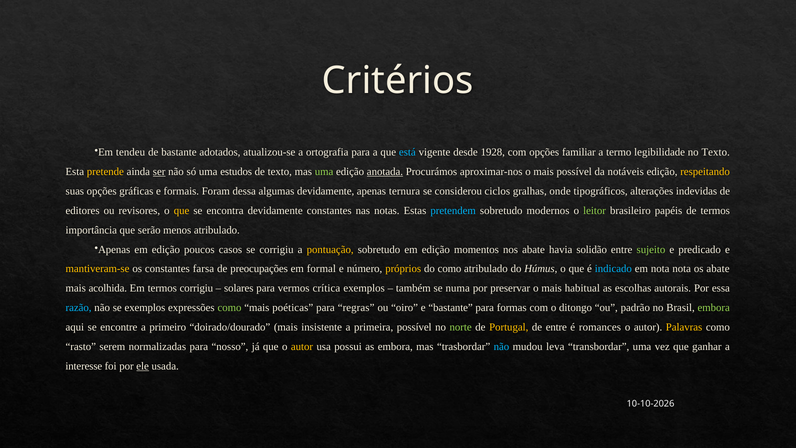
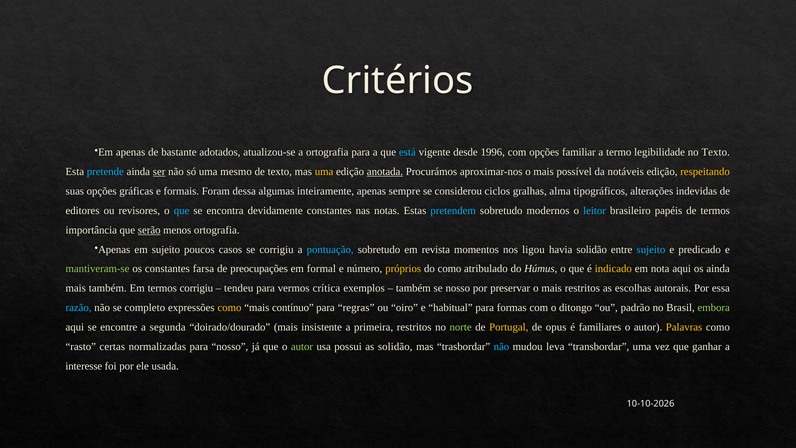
tendeu at (131, 152): tendeu -> apenas
1928: 1928 -> 1996
pretende colour: yellow -> light blue
estudos: estudos -> mesmo
uma at (324, 172) colour: light green -> yellow
algumas devidamente: devidamente -> inteiramente
ternura: ternura -> sempre
onde: onde -> alma
que at (182, 210) colour: yellow -> light blue
leitor colour: light green -> light blue
serão underline: none -> present
menos atribulado: atribulado -> ortografia
edição at (166, 249): edição -> sujeito
pontuação colour: yellow -> light blue
sobretudo em edição: edição -> revista
nos abate: abate -> ligou
sujeito at (651, 249) colour: light green -> light blue
mantiveram-se colour: yellow -> light green
indicado colour: light blue -> yellow
nota nota: nota -> aqui
os abate: abate -> ainda
mais acolhida: acolhida -> também
solares: solares -> tendeu
se numa: numa -> nosso
mais habitual: habitual -> restritos
se exemplos: exemplos -> completo
como at (229, 308) colour: light green -> yellow
poéticas: poéticas -> contínuo
e bastante: bastante -> habitual
primeiro: primeiro -> segunda
primeira possível: possível -> restritos
de entre: entre -> opus
romances: romances -> familiares
serem: serem -> certas
autor at (302, 346) colour: yellow -> light green
as embora: embora -> solidão
ele underline: present -> none
